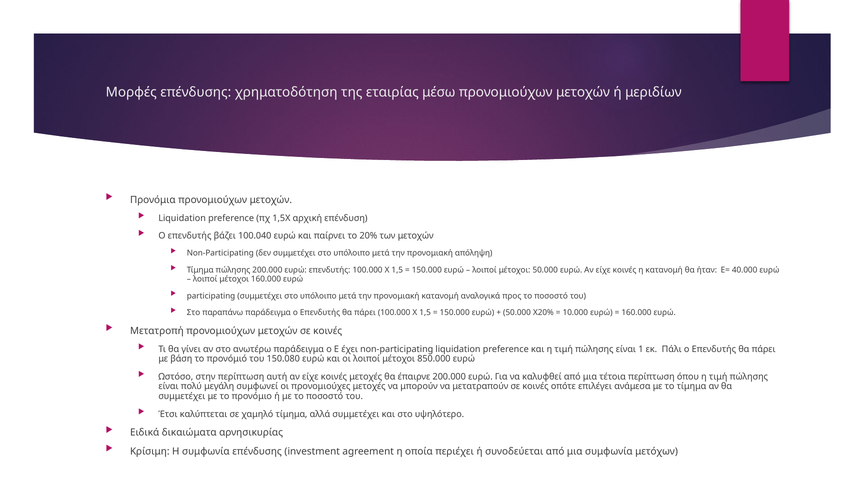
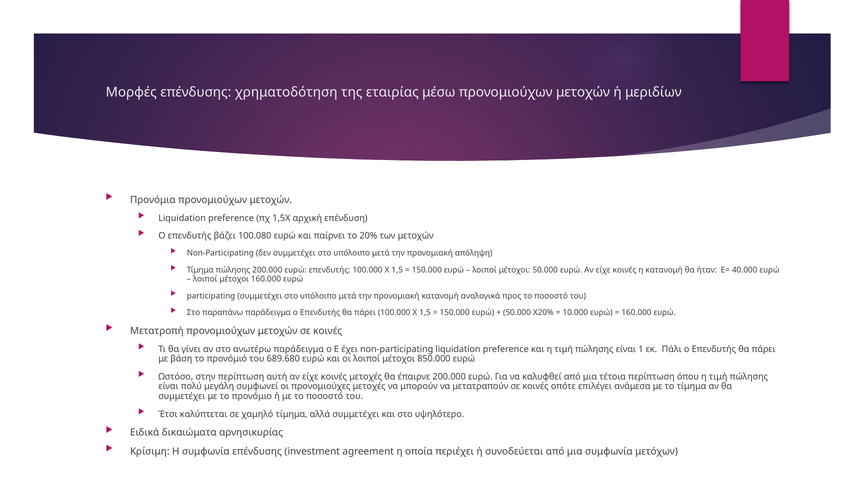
100.040: 100.040 -> 100.080
150.080: 150.080 -> 689.680
